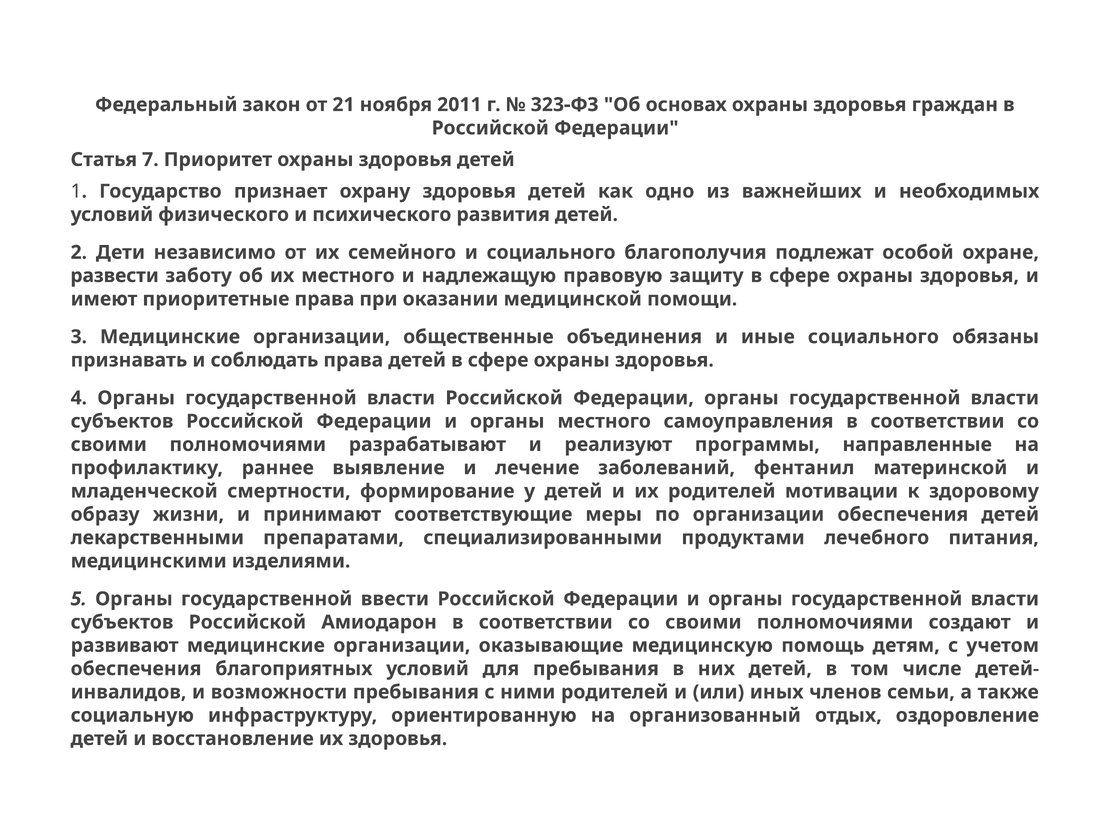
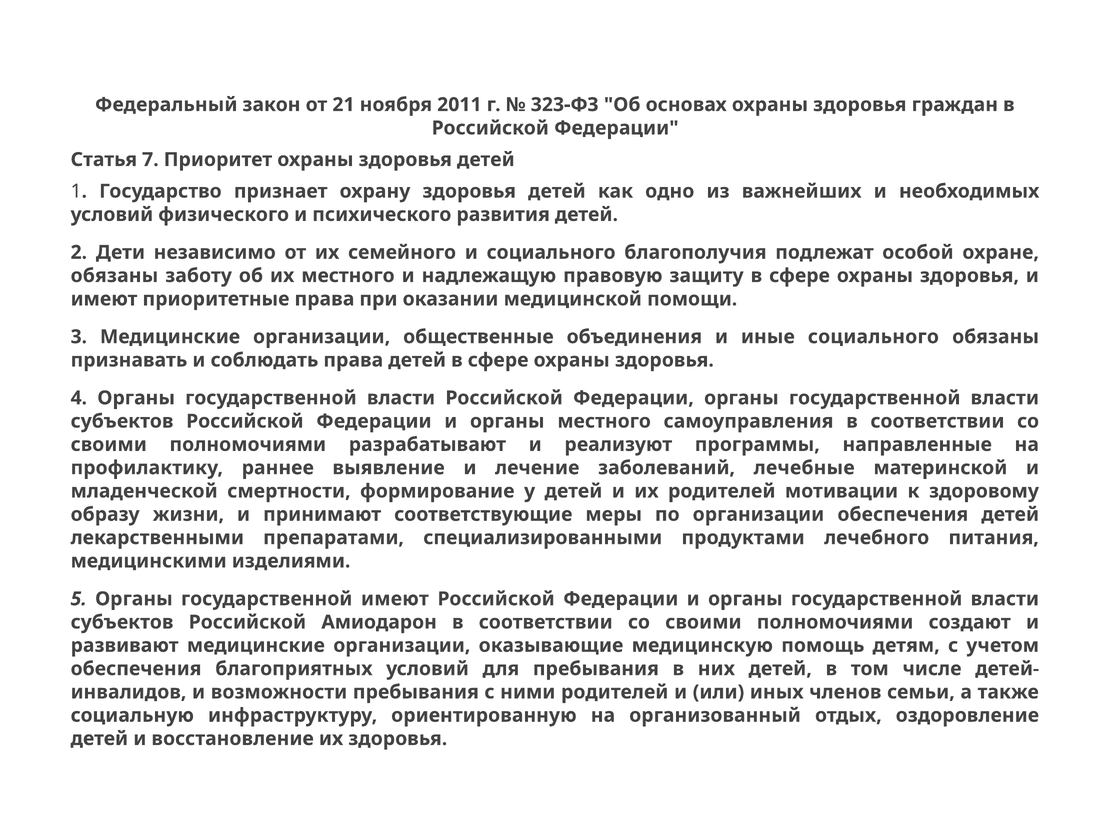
развести at (115, 276): развести -> обязаны
фентанил: фентанил -> лечебные
государственной ввести: ввести -> имеют
